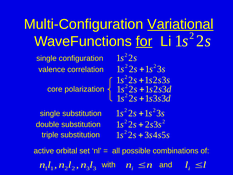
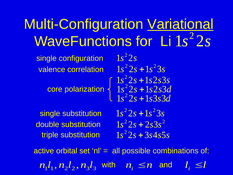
for underline: present -> none
